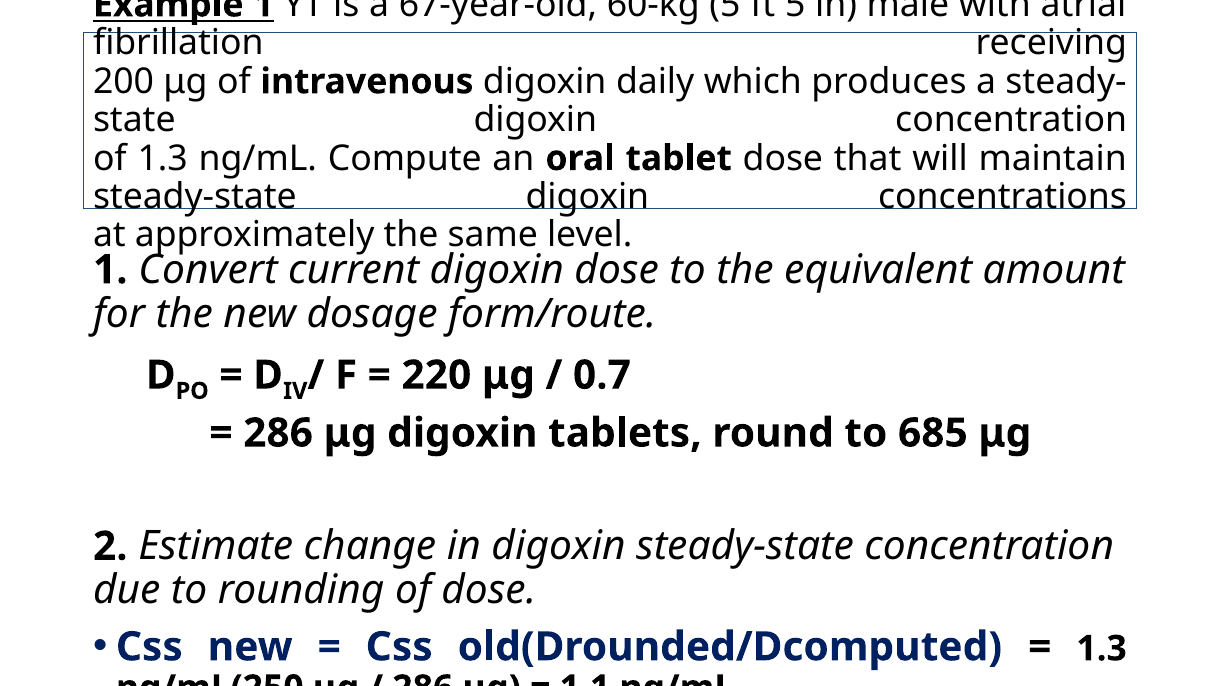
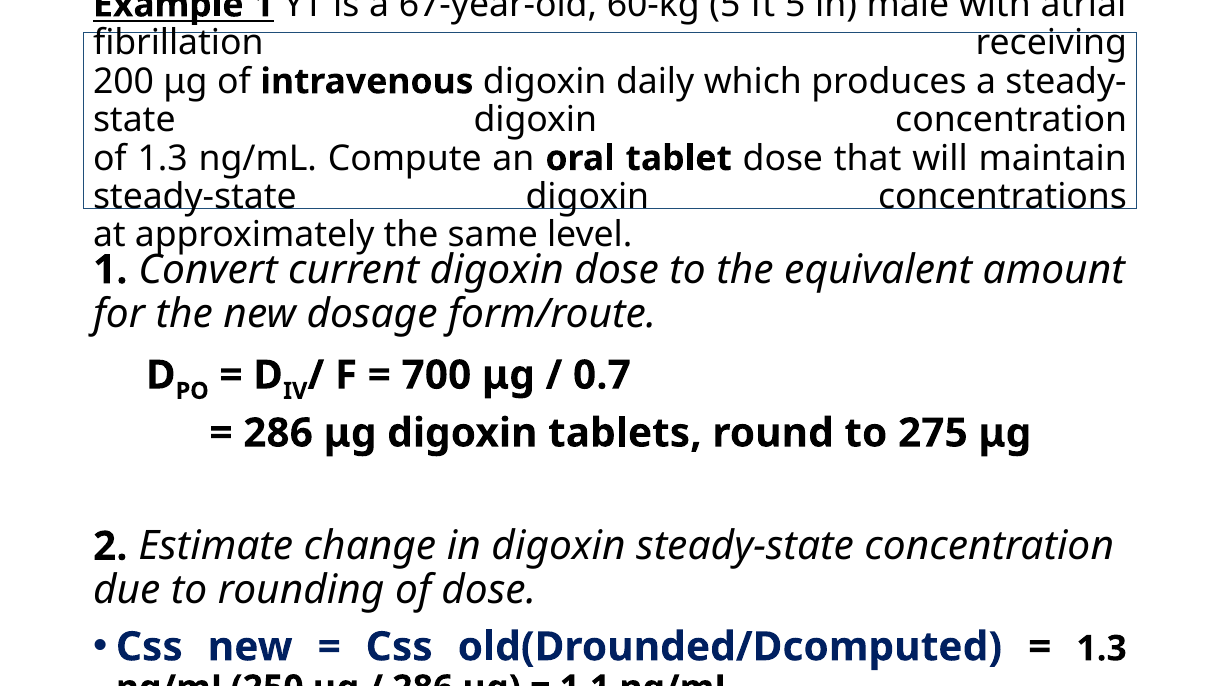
220: 220 -> 700
685: 685 -> 275
